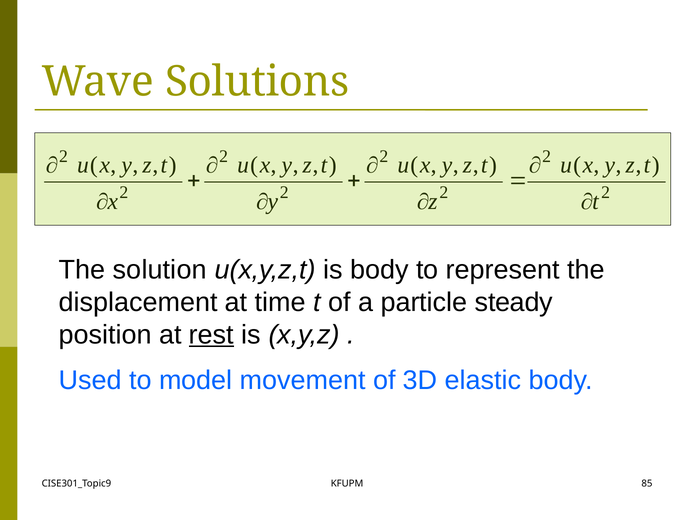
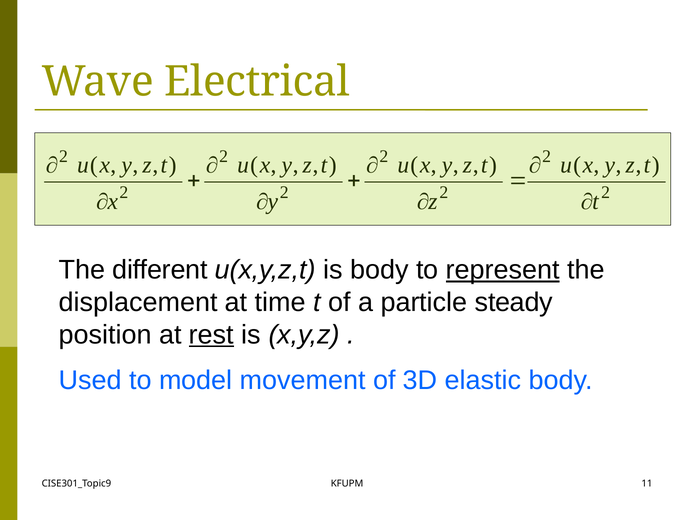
Solutions: Solutions -> Electrical
solution: solution -> different
represent underline: none -> present
85: 85 -> 11
